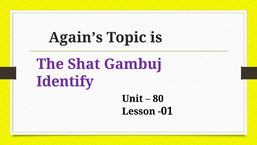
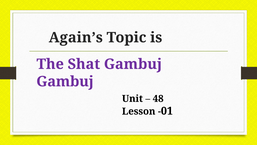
Identify at (65, 81): Identify -> Gambuj
80: 80 -> 48
